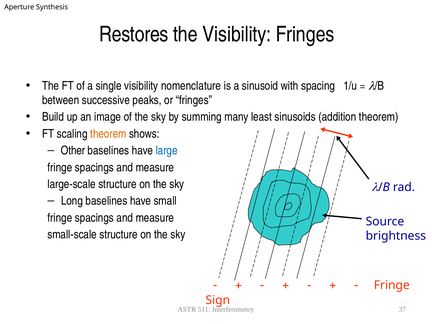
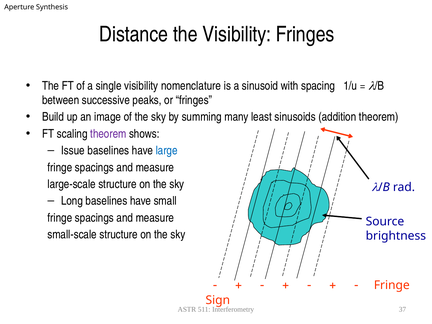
Restores: Restores -> Distance
theorem at (108, 134) colour: orange -> purple
Other: Other -> Issue
